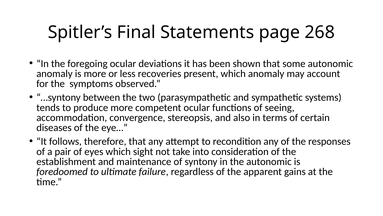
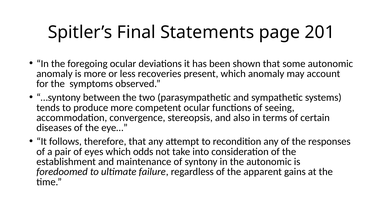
268: 268 -> 201
sight: sight -> odds
